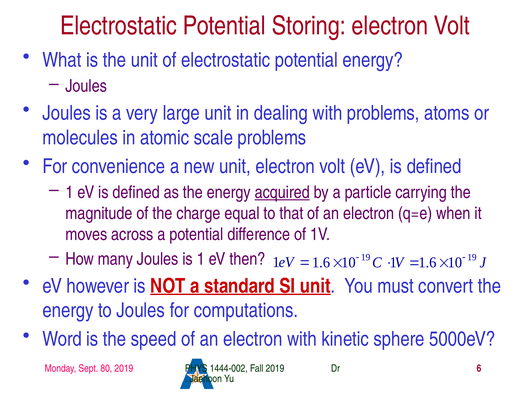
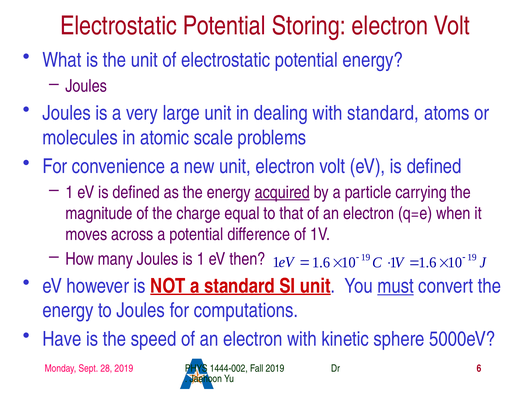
with problems: problems -> standard
must underline: none -> present
Word: Word -> Have
80: 80 -> 28
